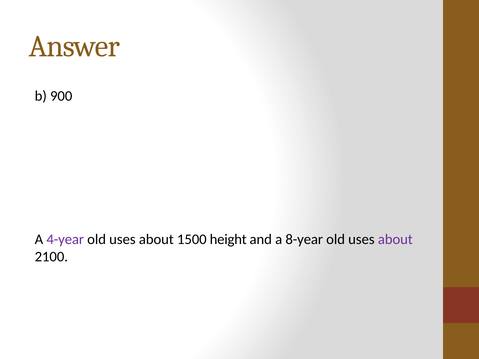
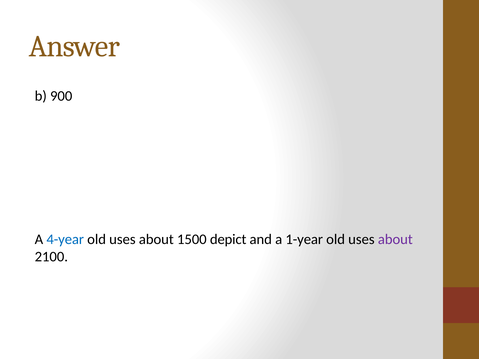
4-year colour: purple -> blue
height: height -> depict
8-year: 8-year -> 1-year
